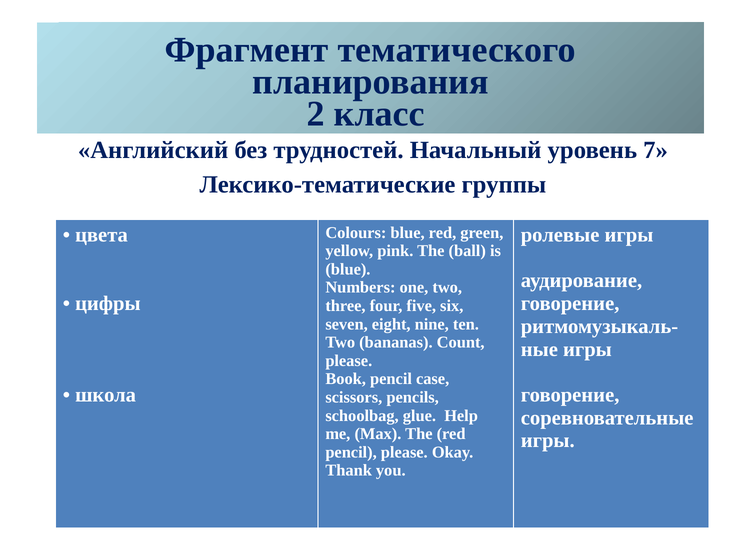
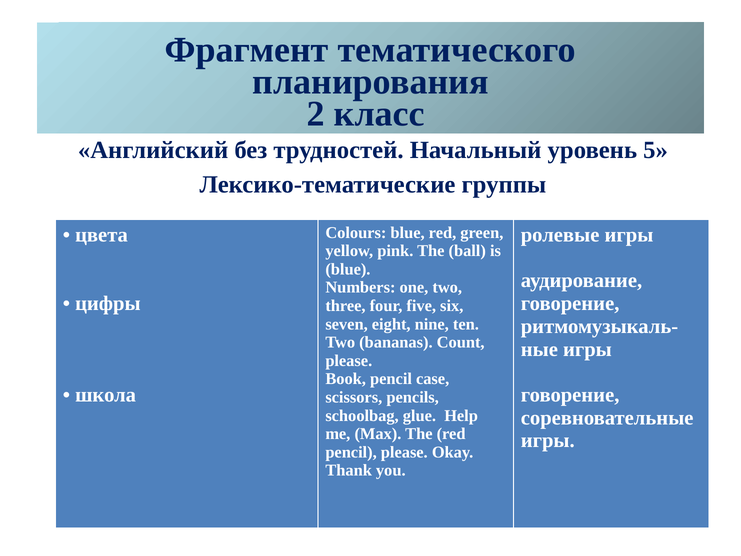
7: 7 -> 5
